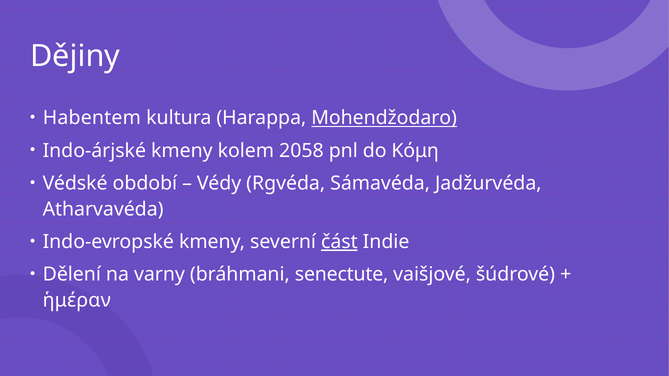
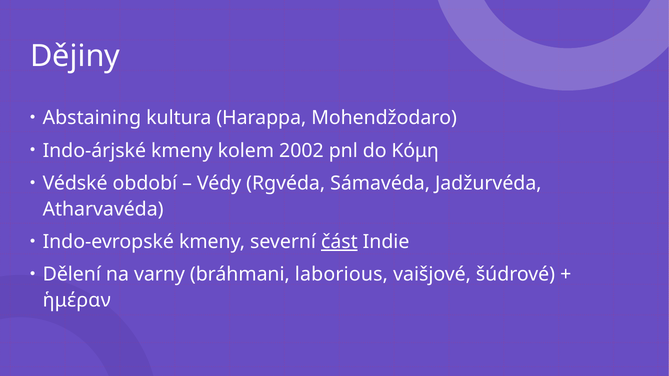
Habentem: Habentem -> Abstaining
Mohendžodaro underline: present -> none
2058: 2058 -> 2002
senectute: senectute -> laborious
